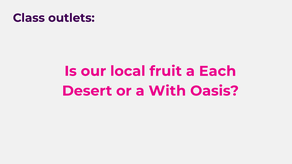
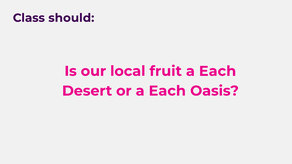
outlets: outlets -> should
or a With: With -> Each
